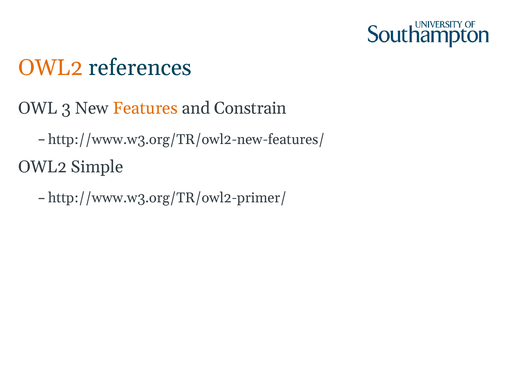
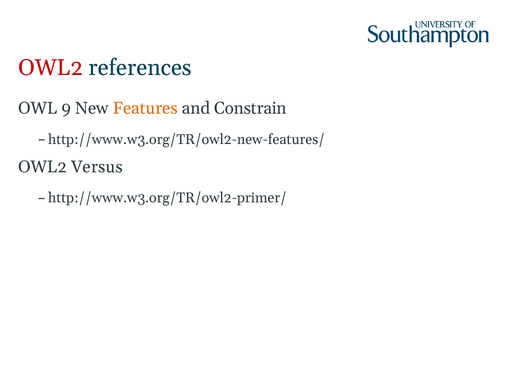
OWL2 at (51, 68) colour: orange -> red
3: 3 -> 9
Simple: Simple -> Versus
